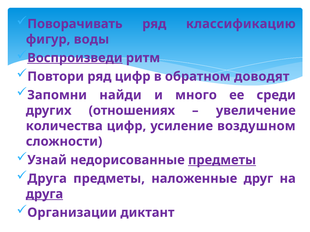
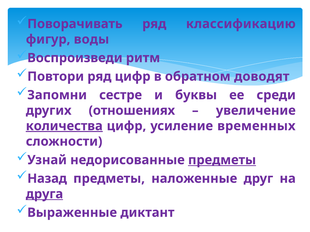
Воспроизведи underline: present -> none
найди: найди -> сестре
много: много -> буквы
количества underline: none -> present
воздушном: воздушном -> временных
Друга at (47, 179): Друга -> Назад
Организации: Организации -> Выраженные
